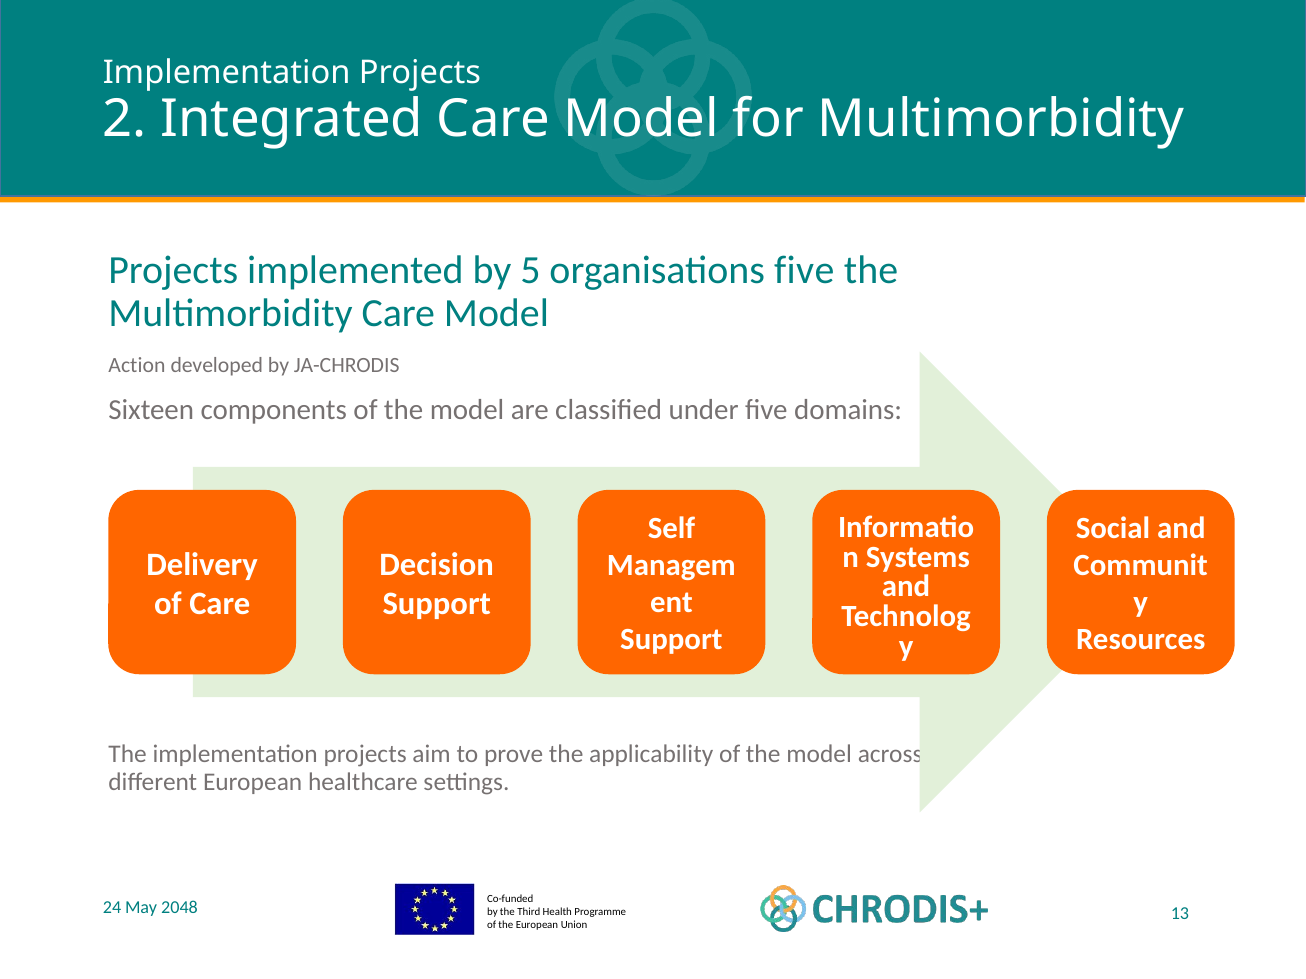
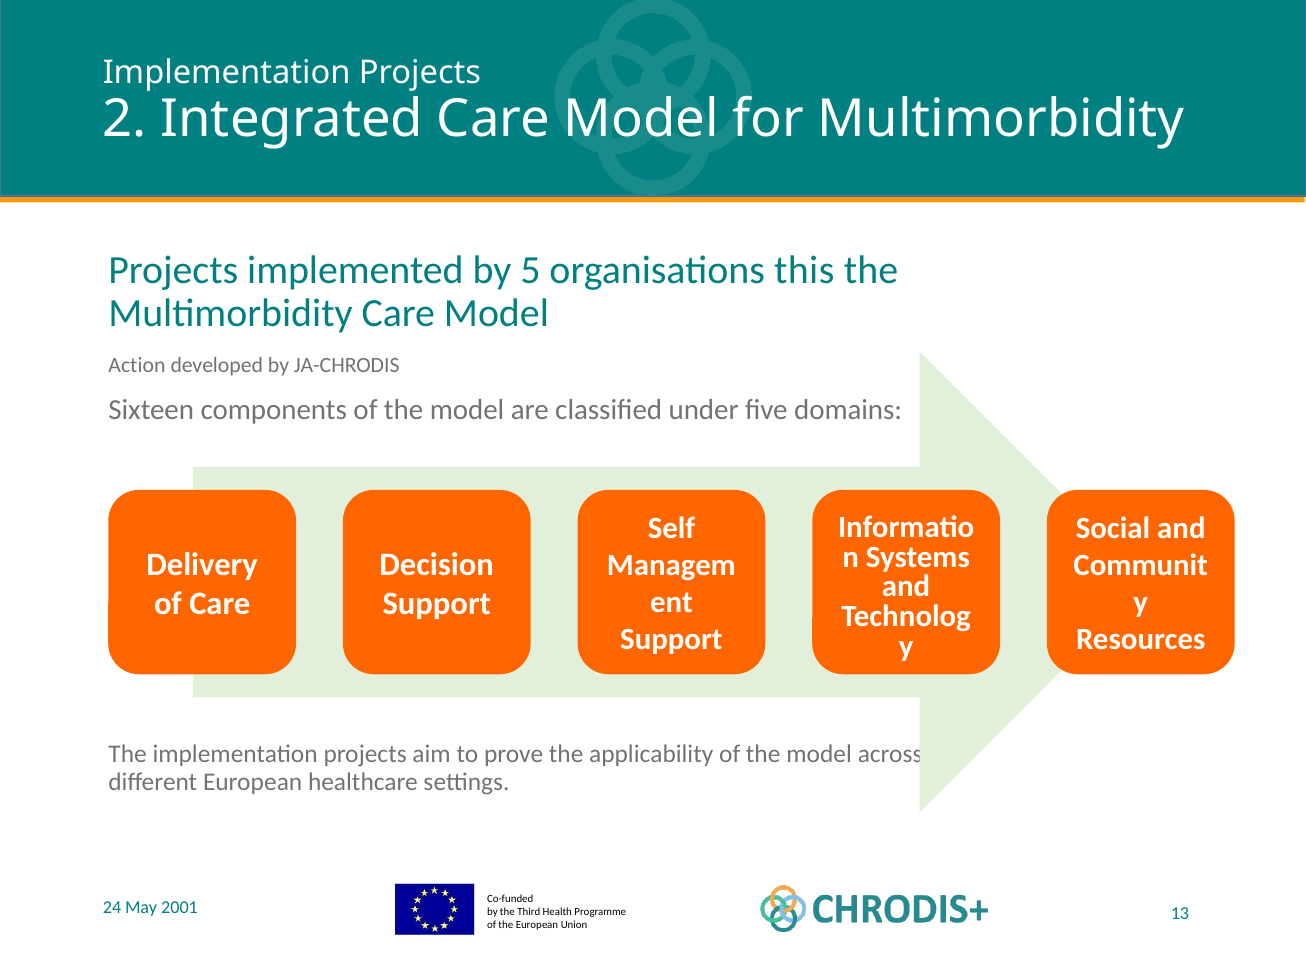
organisations five: five -> this
2048: 2048 -> 2001
